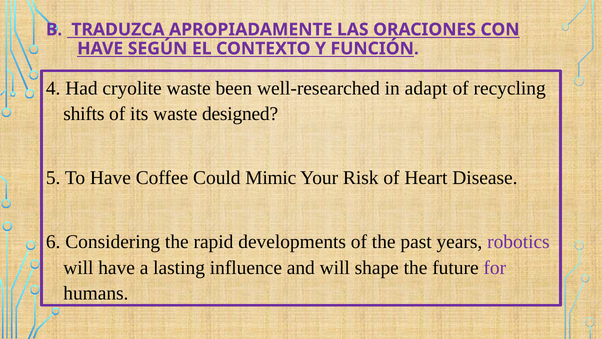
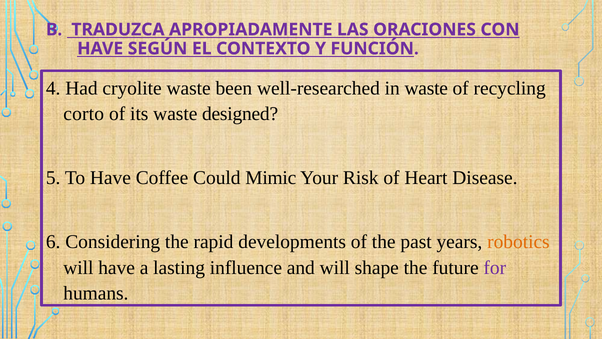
in adapt: adapt -> waste
shifts: shifts -> corto
robotics colour: purple -> orange
